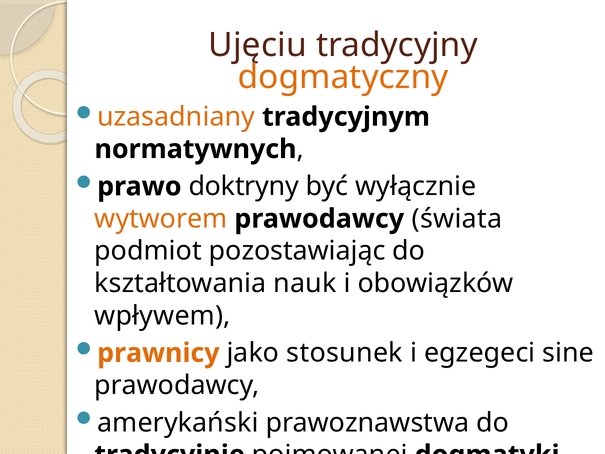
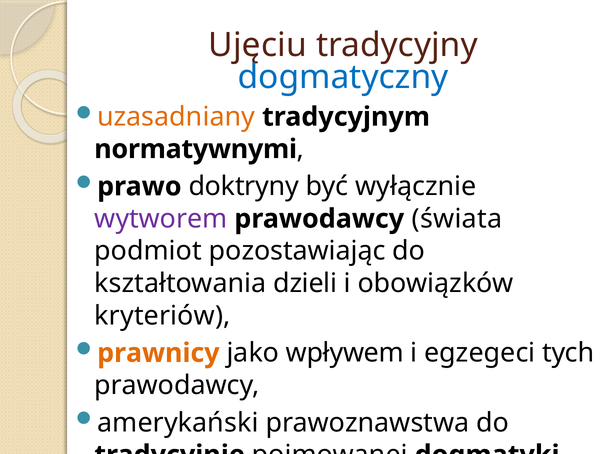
dogmatyczny colour: orange -> blue
normatywnych: normatywnych -> normatywnymi
wytworem colour: orange -> purple
nauk: nauk -> dzieli
wpływem: wpływem -> kryteriów
stosunek: stosunek -> wpływem
sine: sine -> tych
